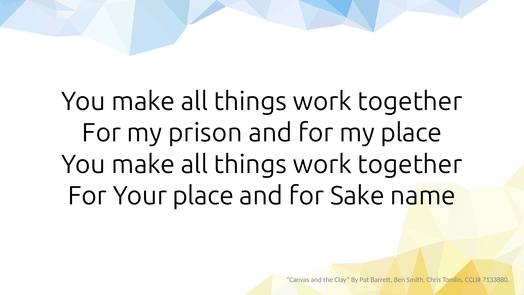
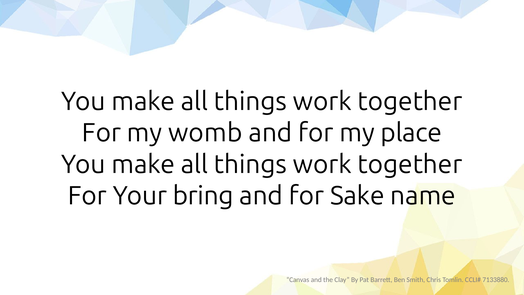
prison: prison -> womb
Your place: place -> bring
